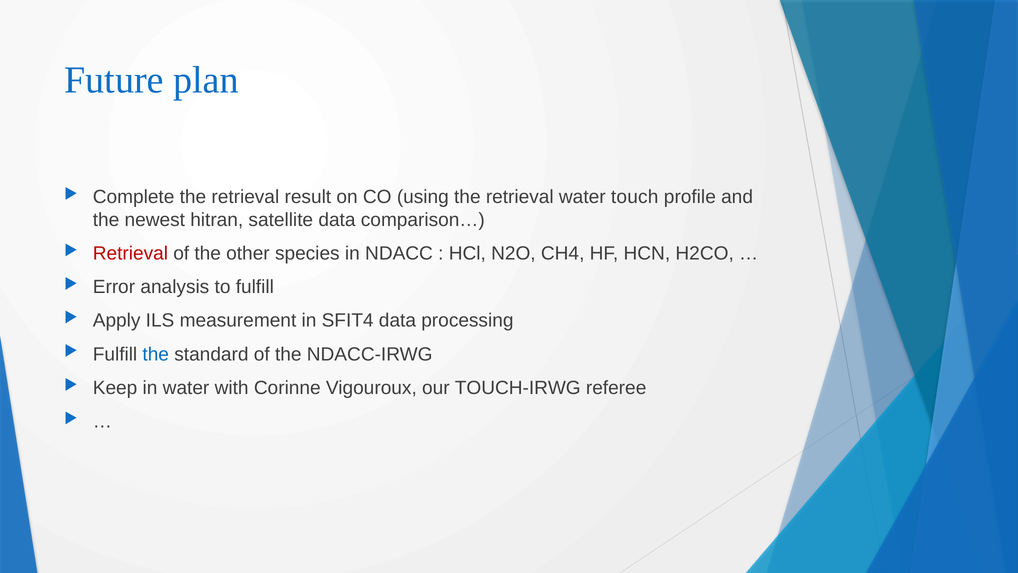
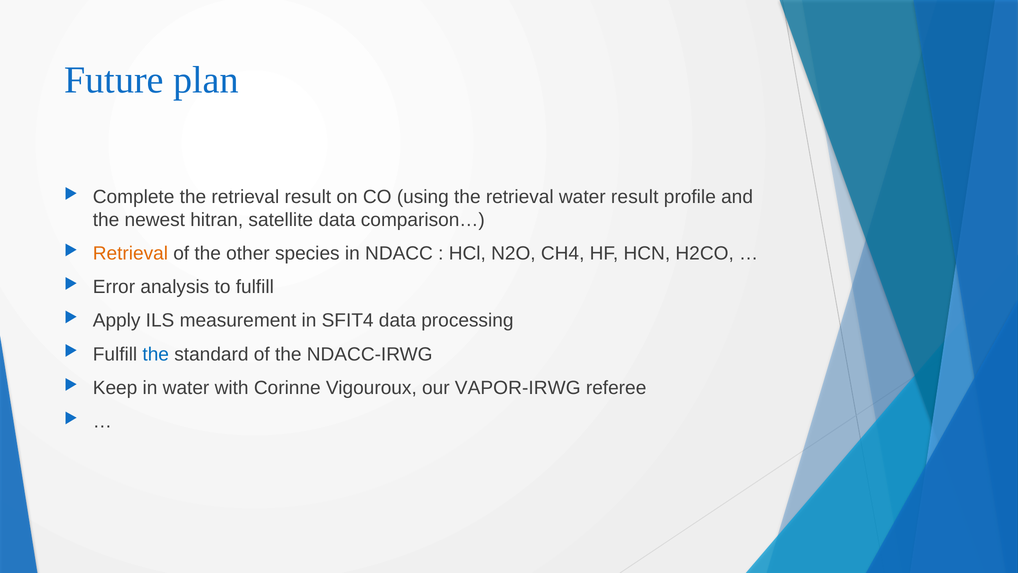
water touch: touch -> result
Retrieval at (130, 253) colour: red -> orange
TOUCH-IRWG: TOUCH-IRWG -> VAPOR-IRWG
